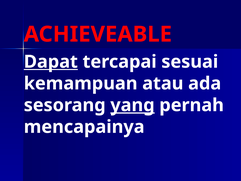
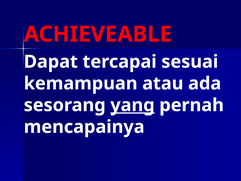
Dapat underline: present -> none
